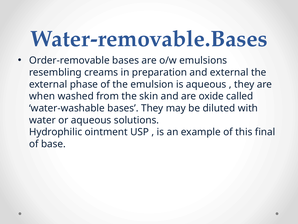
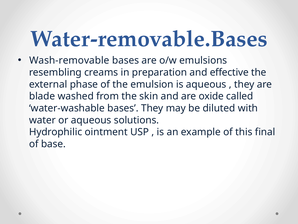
Order-removable: Order-removable -> Wash-removable
and external: external -> effective
when: when -> blade
